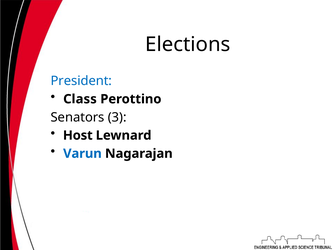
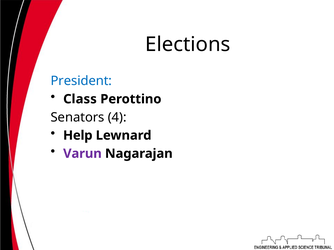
3: 3 -> 4
Host: Host -> Help
Varun colour: blue -> purple
